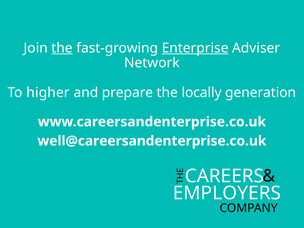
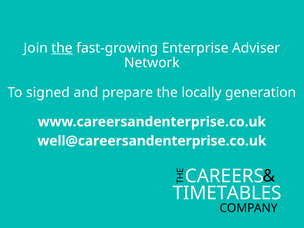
Enterprise underline: present -> none
higher: higher -> signed
EMPLOYERS: EMPLOYERS -> TIMETABLES
